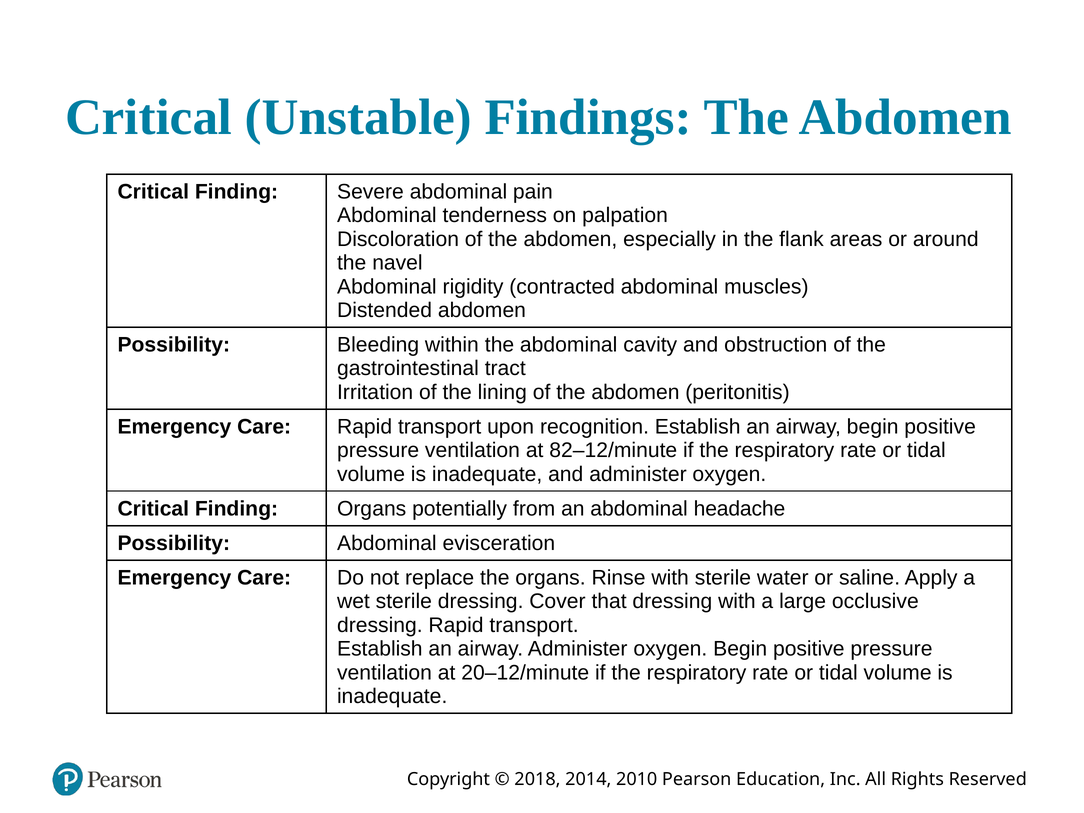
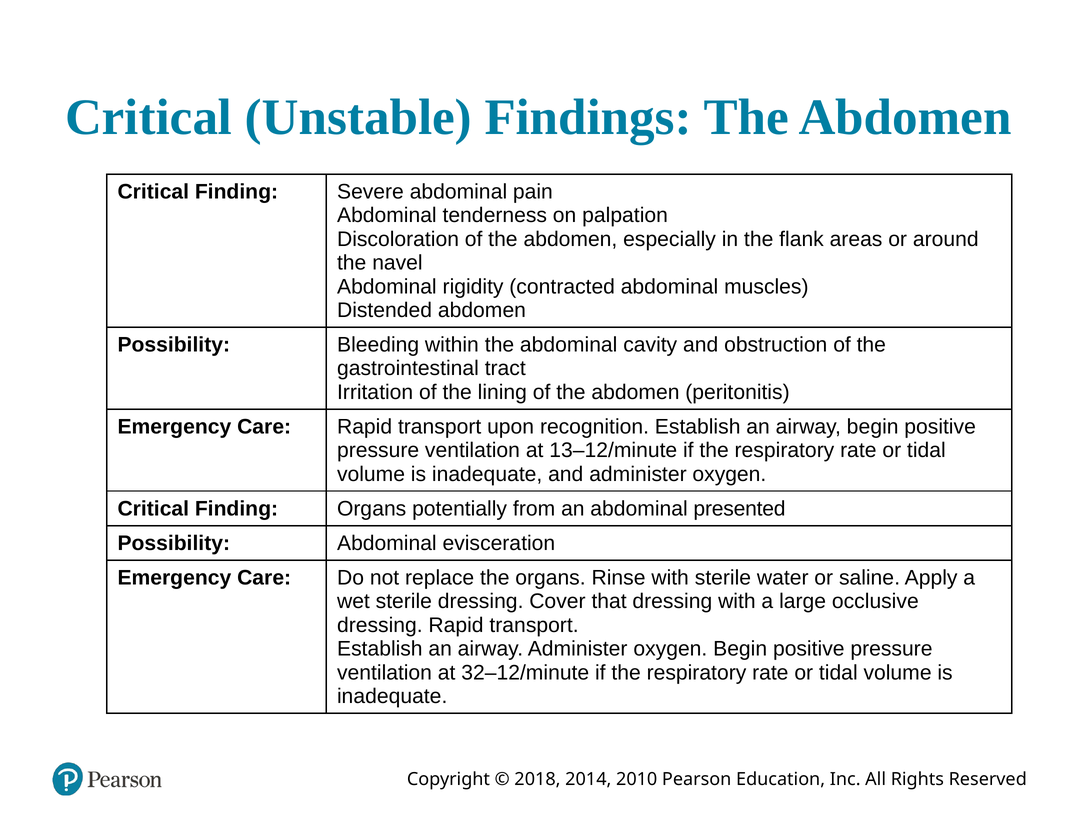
82–12/minute: 82–12/minute -> 13–12/minute
headache: headache -> presented
20–12/minute: 20–12/minute -> 32–12/minute
